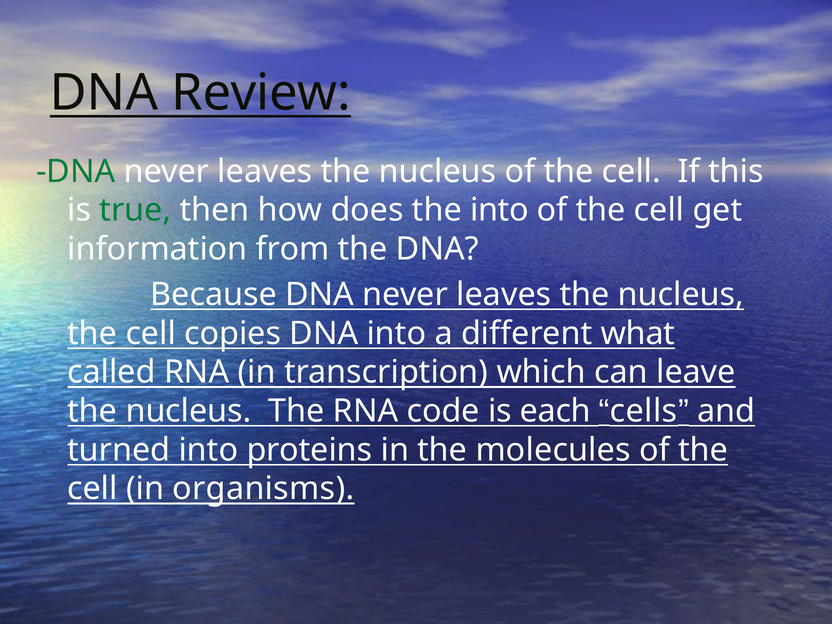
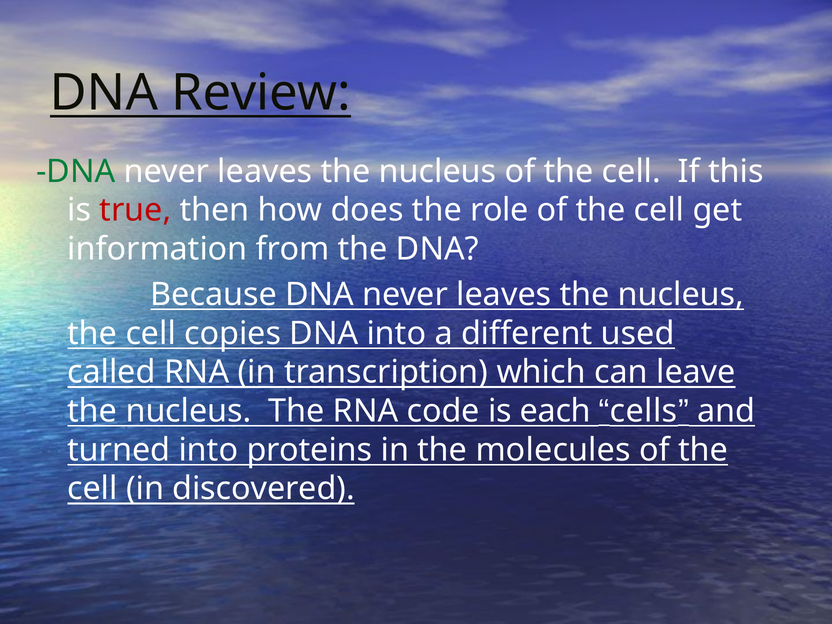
true colour: green -> red
the into: into -> role
what: what -> used
organisms: organisms -> discovered
